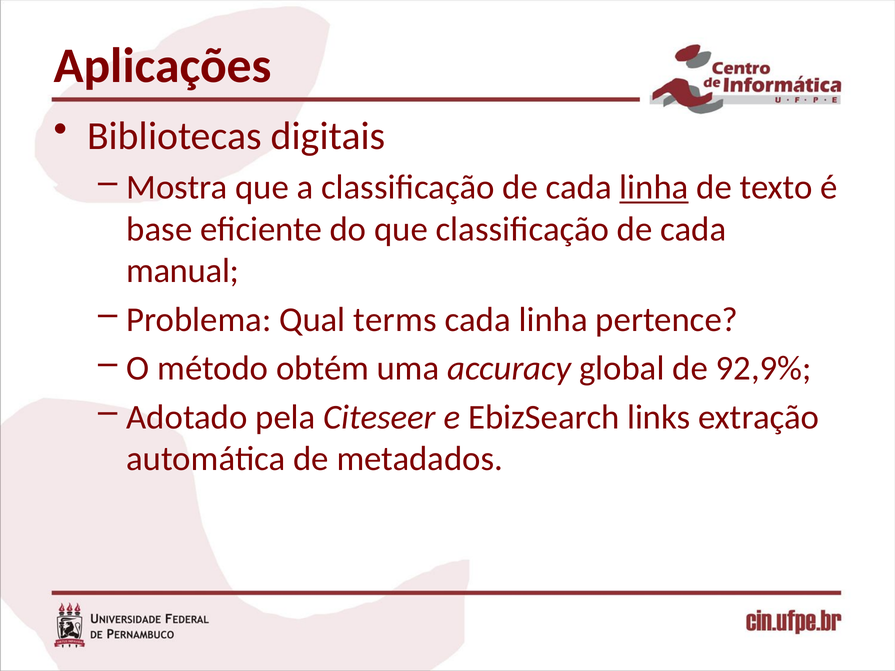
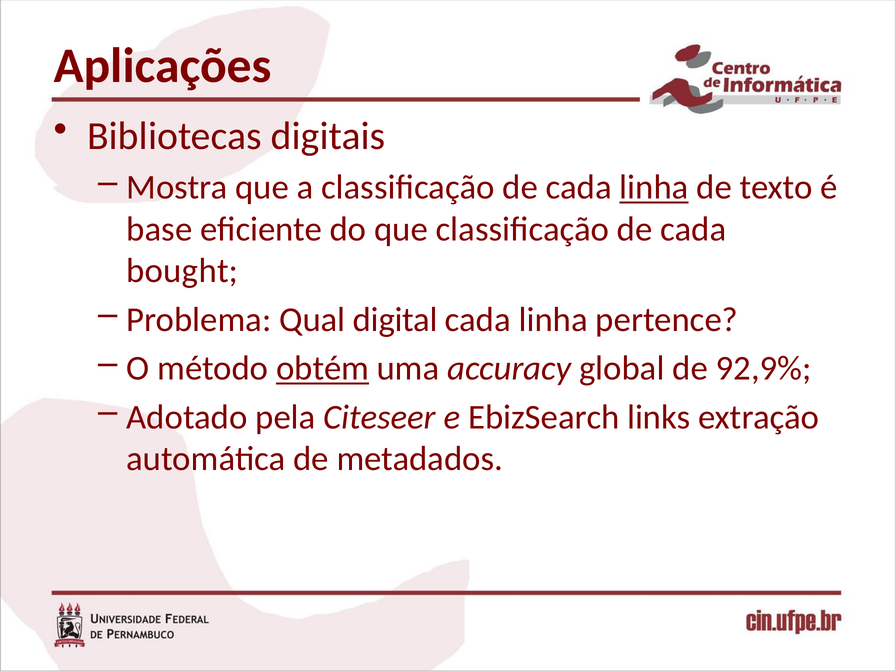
manual: manual -> bought
terms: terms -> digital
obtém underline: none -> present
